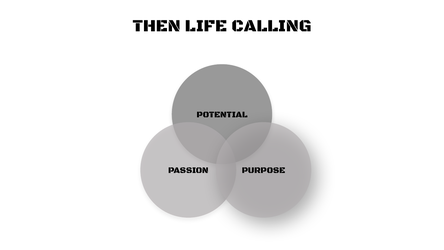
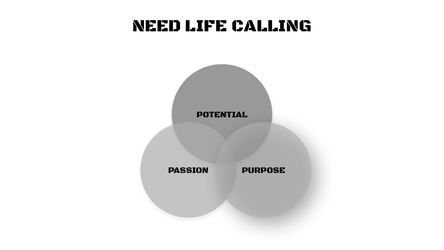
THEN: THEN -> NEED
